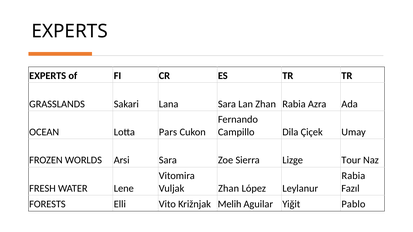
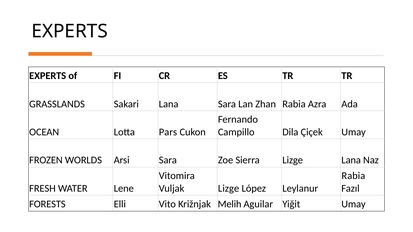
Lizge Tour: Tour -> Lana
Vuljak Zhan: Zhan -> Lizge
Yiğit Pablo: Pablo -> Umay
